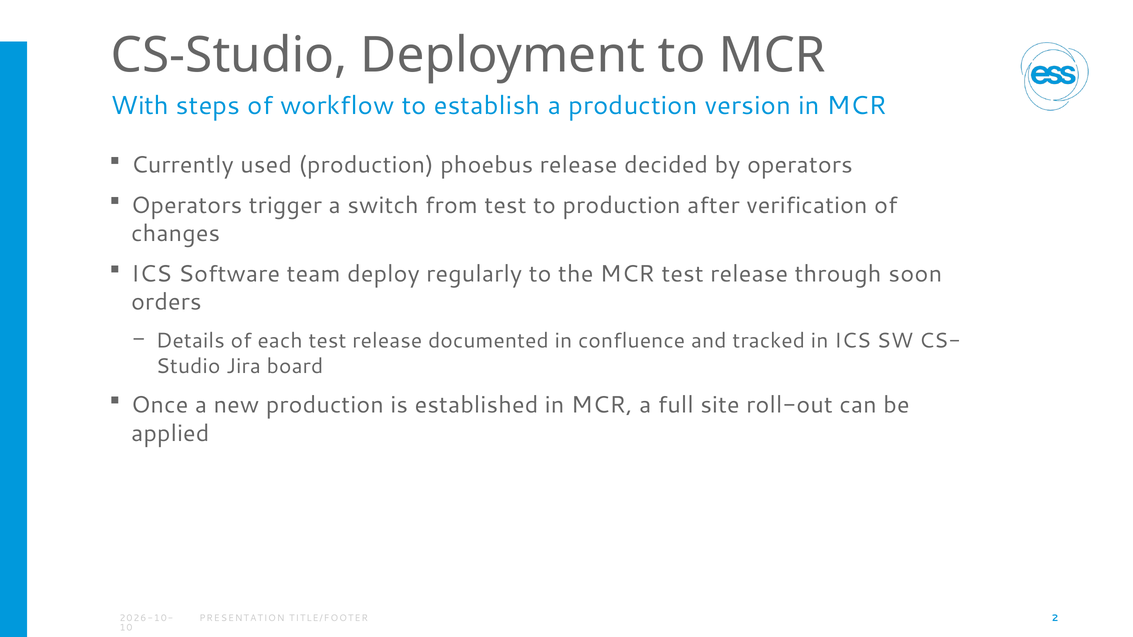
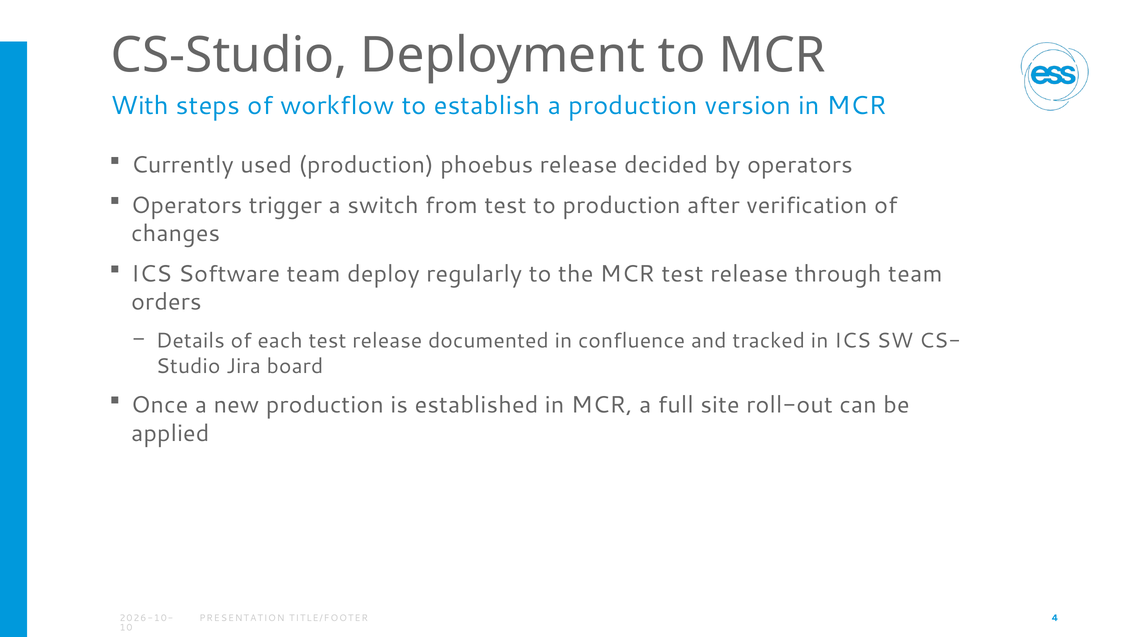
through soon: soon -> team
2: 2 -> 4
